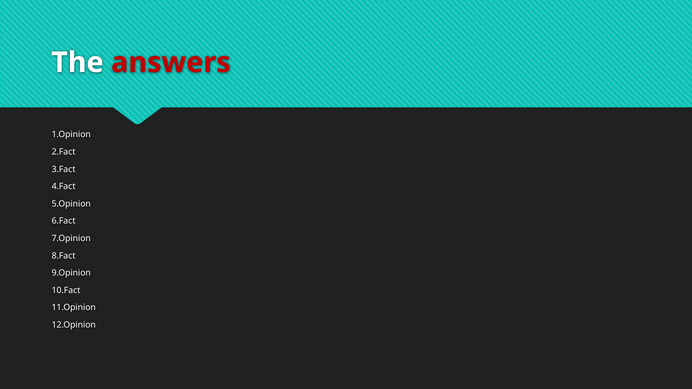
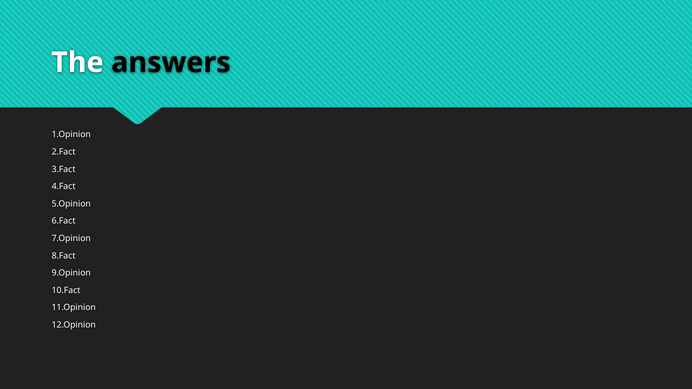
answers colour: red -> black
